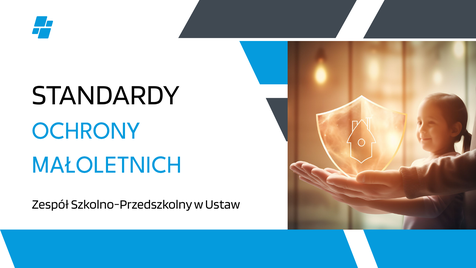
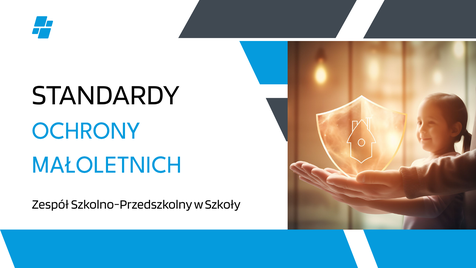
Ustaw: Ustaw -> Szkoły
